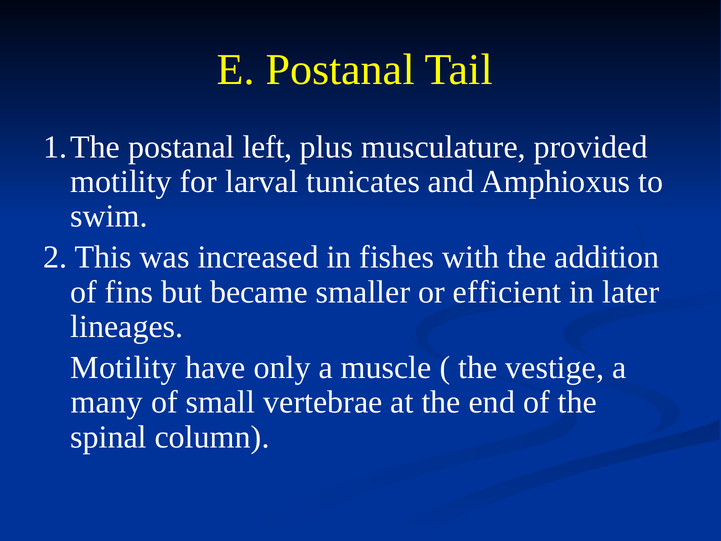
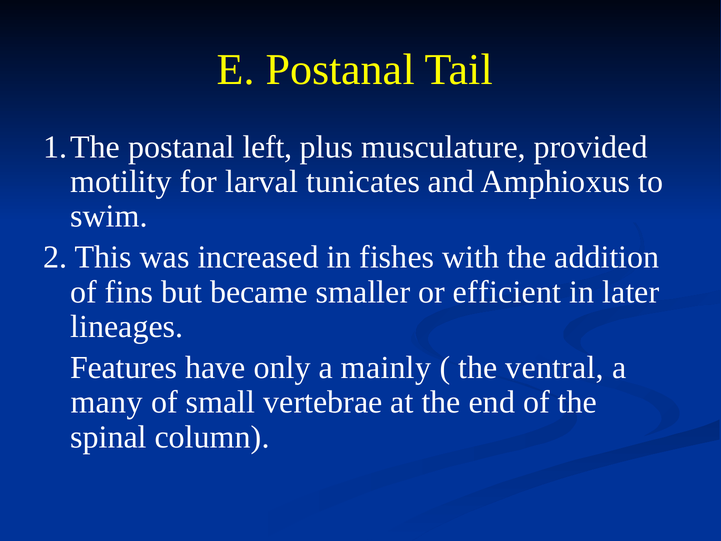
Motility at (124, 368): Motility -> Features
muscle: muscle -> mainly
vestige: vestige -> ventral
